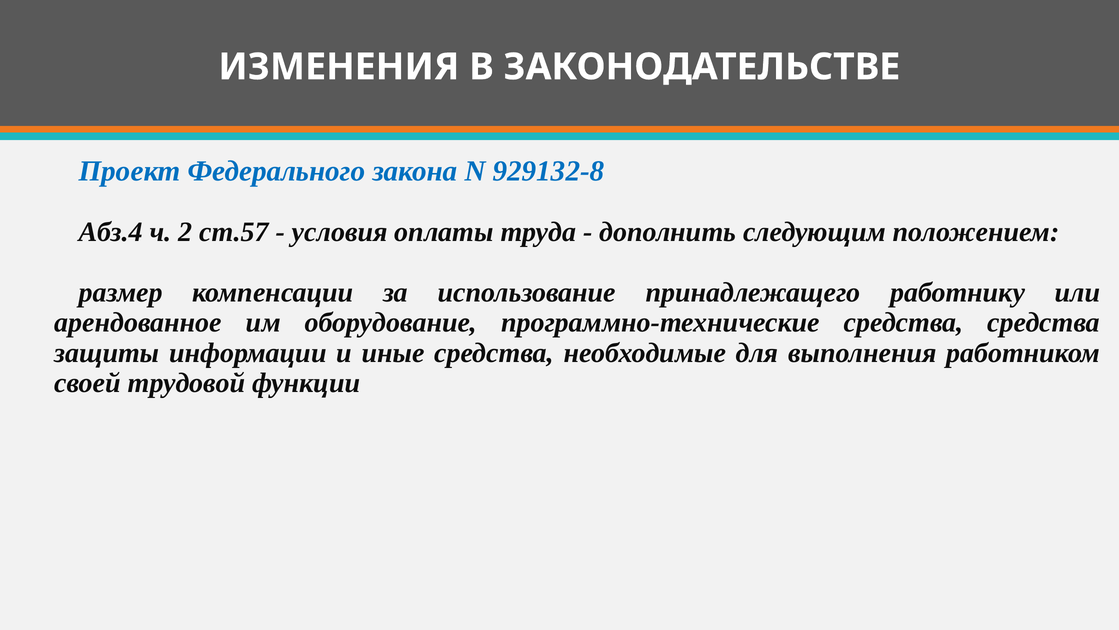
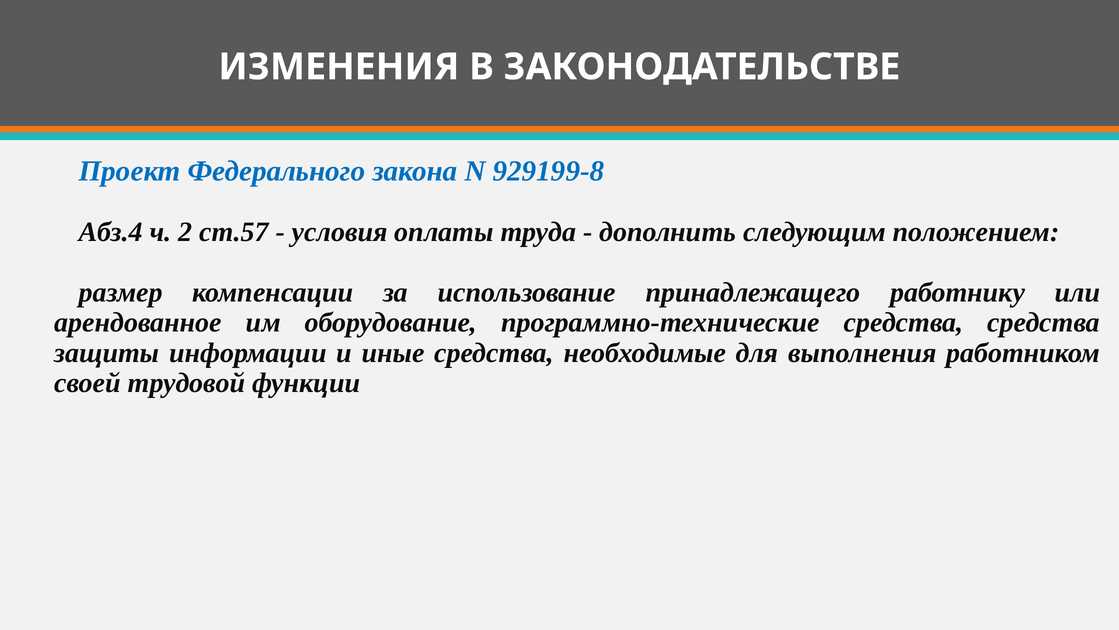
929132-8: 929132-8 -> 929199-8
